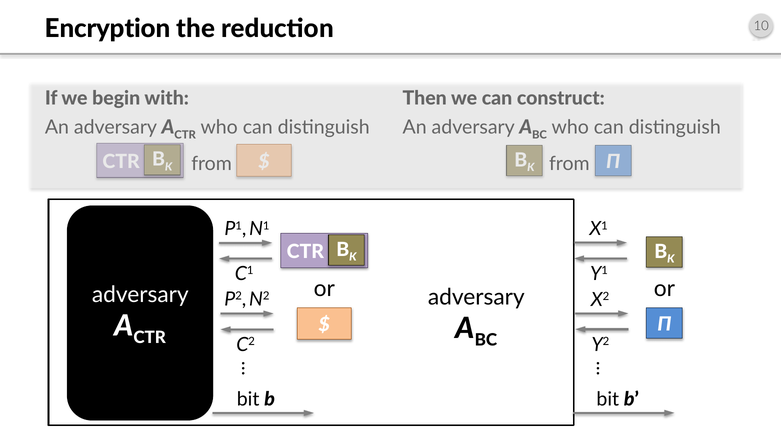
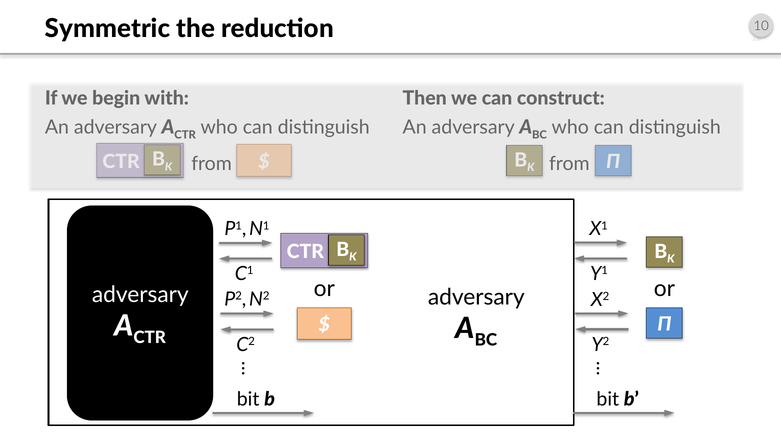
Encryption: Encryption -> Symmetric
